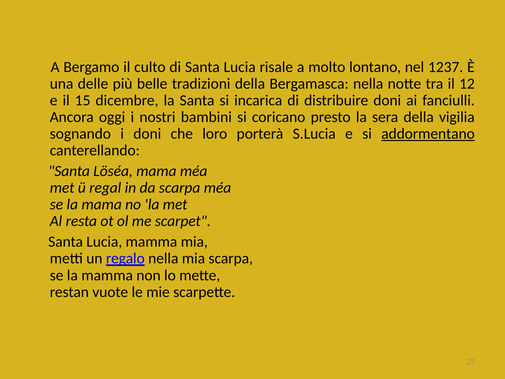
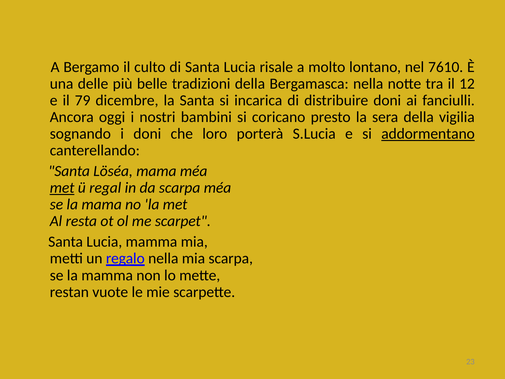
1237: 1237 -> 7610
15: 15 -> 79
met at (62, 188) underline: none -> present
